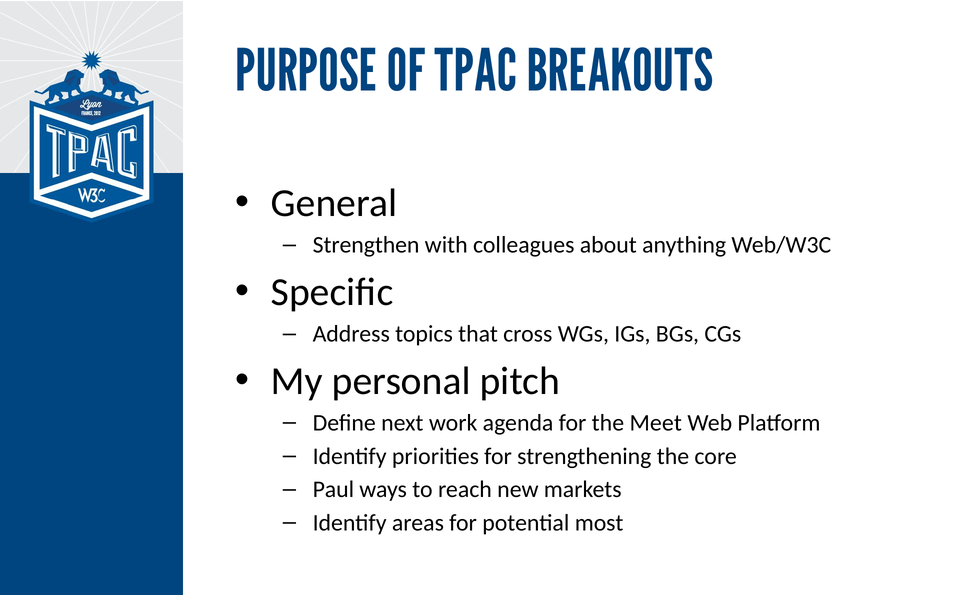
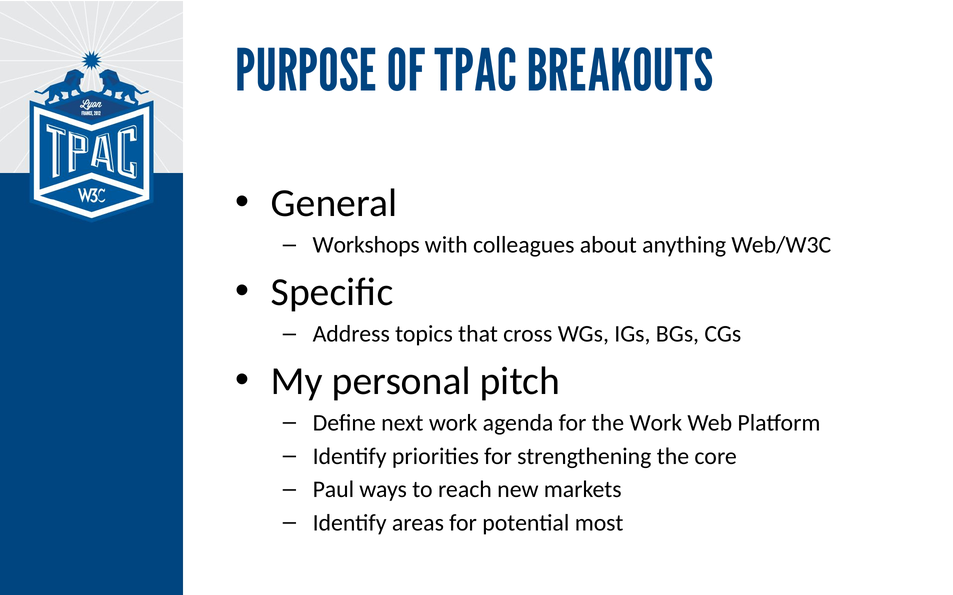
Strengthen: Strengthen -> Workshops
the Meet: Meet -> Work
